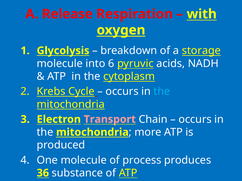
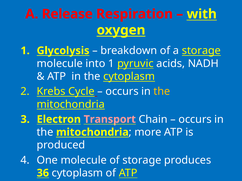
into 6: 6 -> 1
the at (162, 92) colour: light blue -> yellow
of process: process -> storage
substance at (77, 173): substance -> cytoplasm
